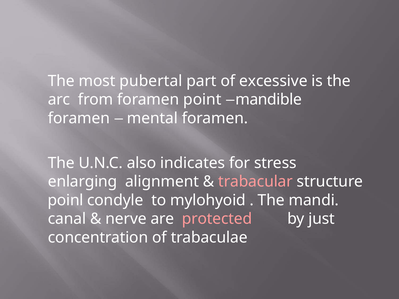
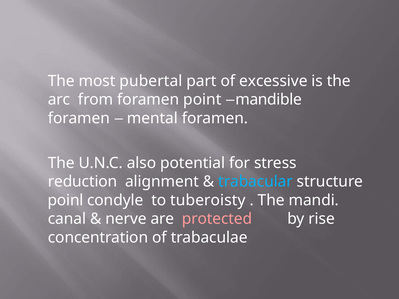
indicates: indicates -> potential
enlarging: enlarging -> reduction
trabacular colour: pink -> light blue
mylohyoid: mylohyoid -> tuberoisty
just: just -> rise
